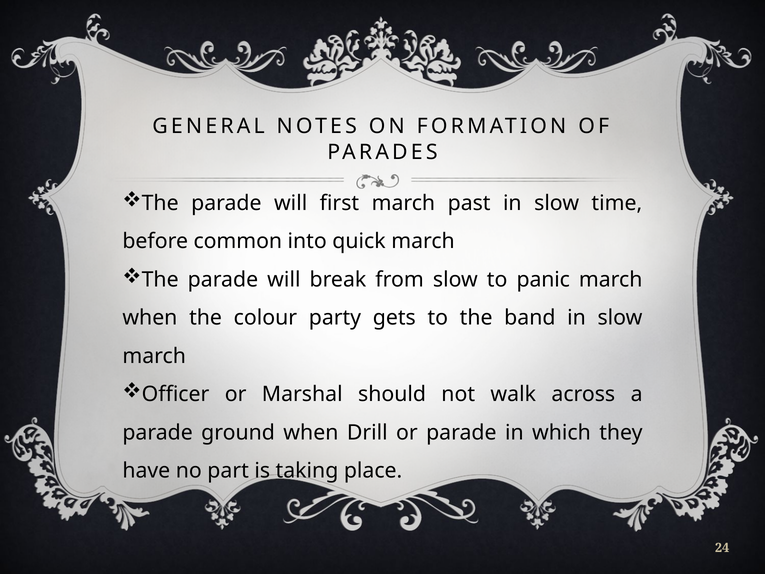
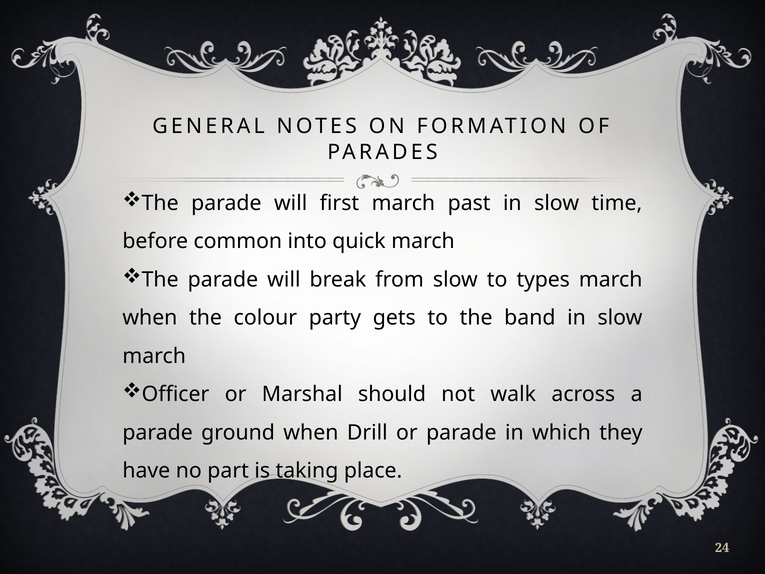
panic: panic -> types
